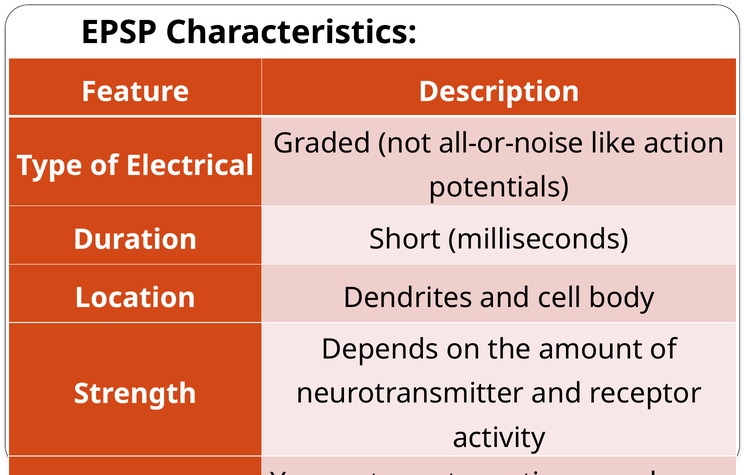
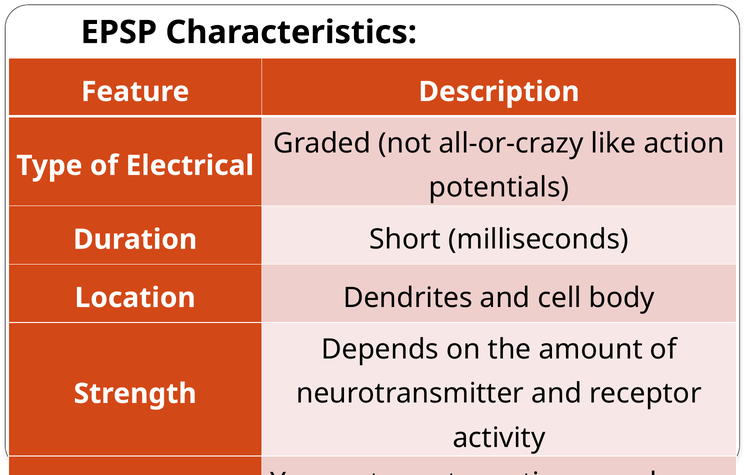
all-or-noise: all-or-noise -> all-or-crazy
